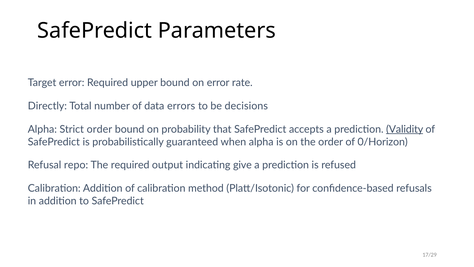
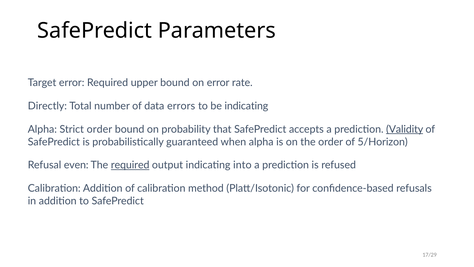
be decisions: decisions -> indicating
0/Horizon: 0/Horizon -> 5/Horizon
repo: repo -> even
required at (130, 165) underline: none -> present
give: give -> into
